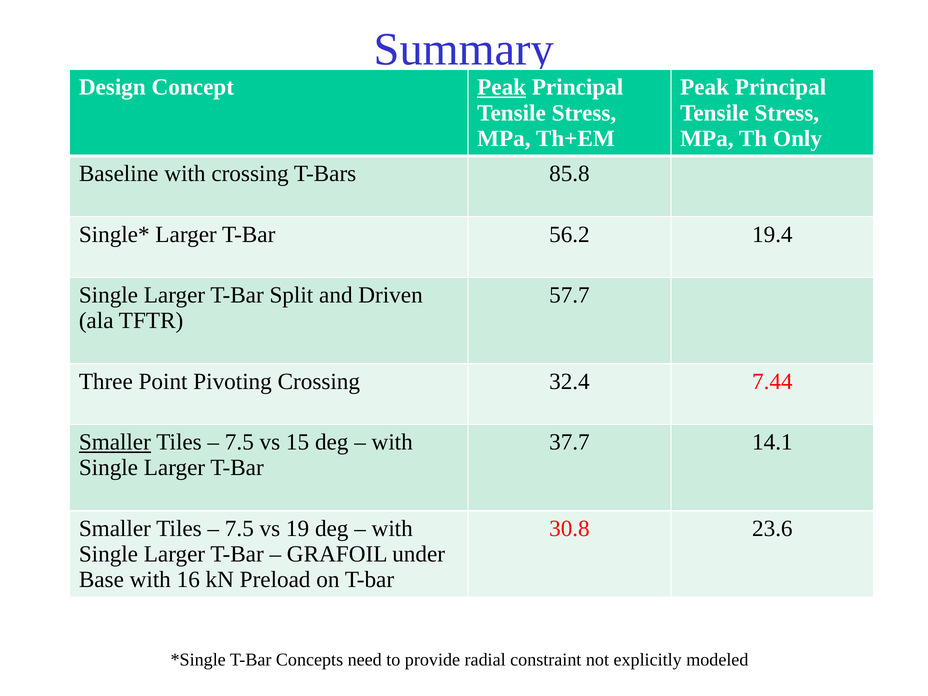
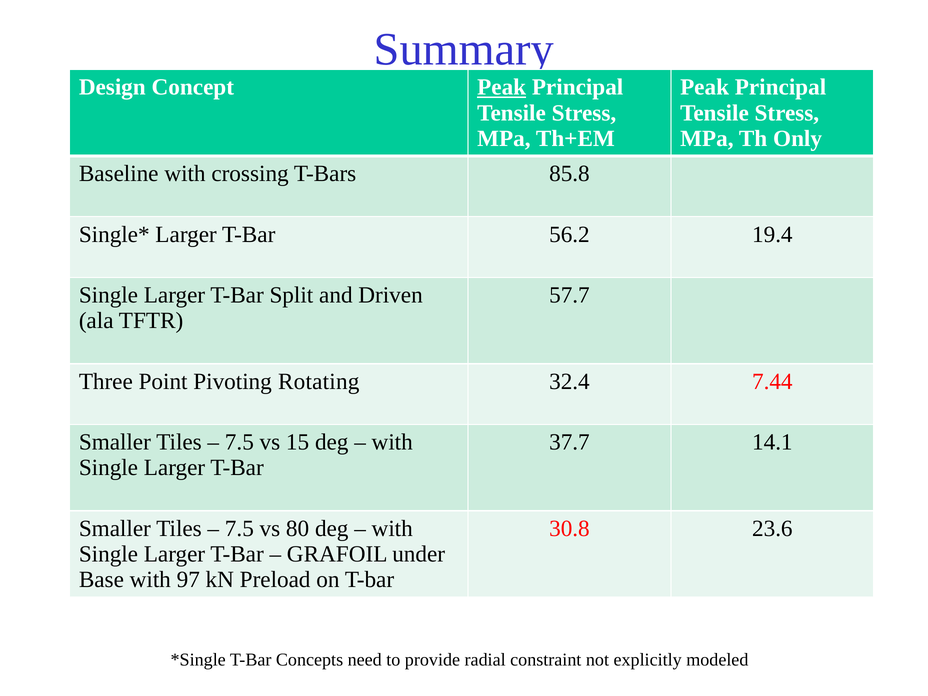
Pivoting Crossing: Crossing -> Rotating
Smaller at (115, 442) underline: present -> none
19: 19 -> 80
16: 16 -> 97
